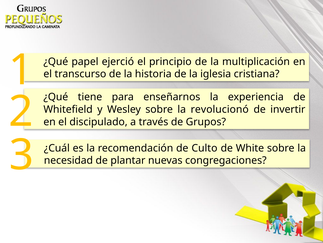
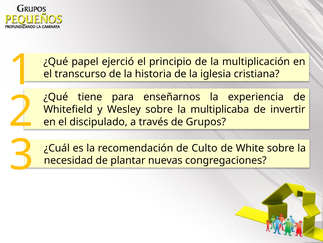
revolucionó: revolucionó -> multiplicaba
